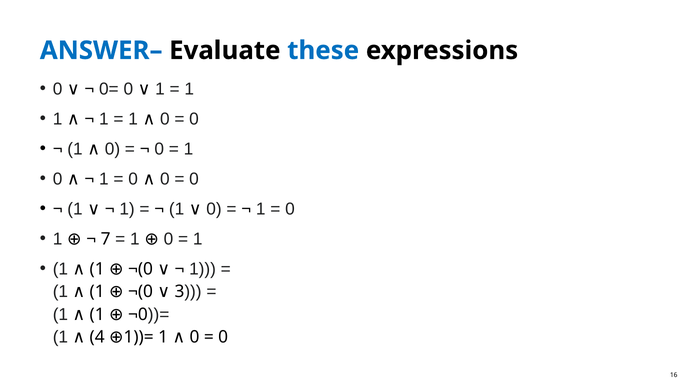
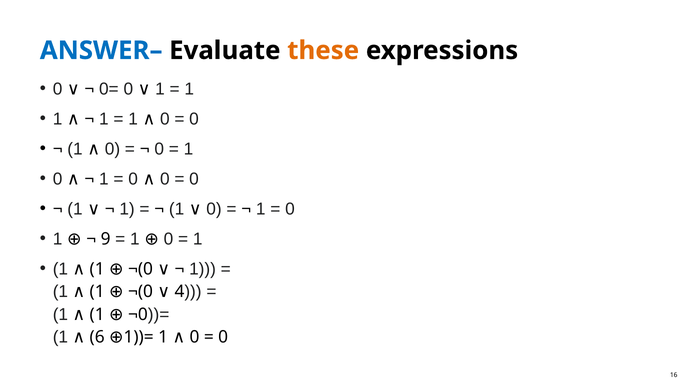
these colour: blue -> orange
7: 7 -> 9
3: 3 -> 4
4: 4 -> 6
